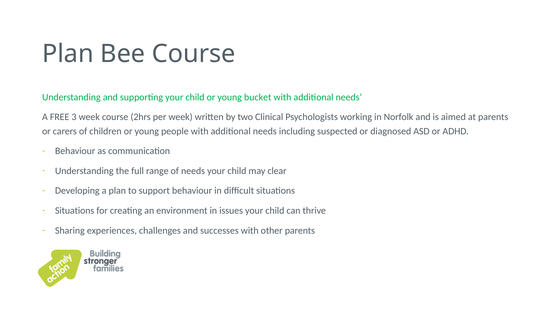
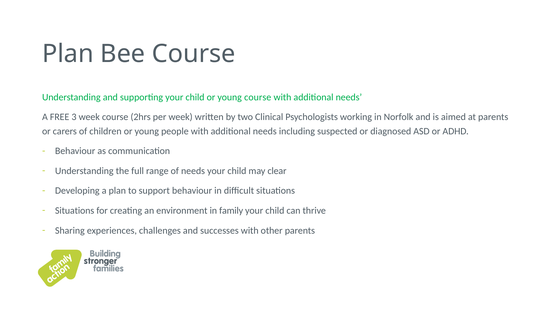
young bucket: bucket -> course
issues: issues -> family
